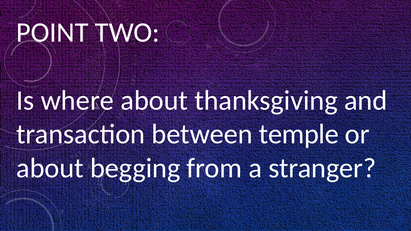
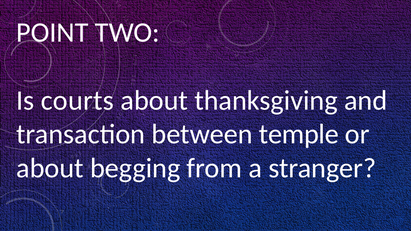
where: where -> courts
